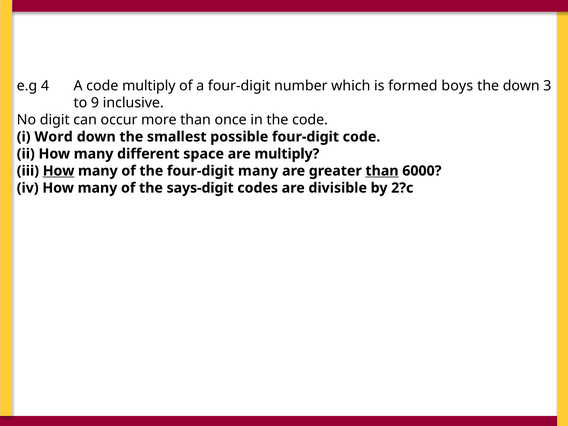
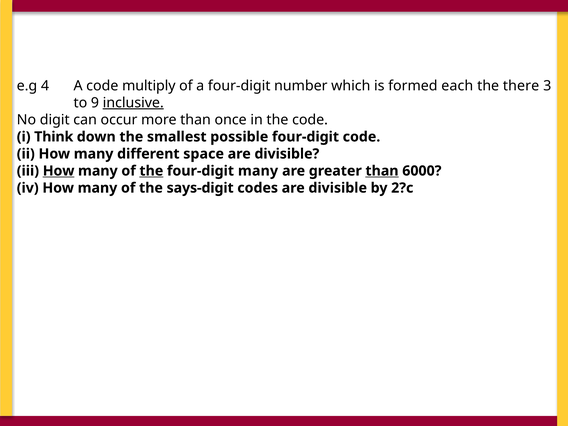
boys: boys -> each
the down: down -> there
inclusive underline: none -> present
Word: Word -> Think
multiply at (287, 154): multiply -> divisible
the at (151, 171) underline: none -> present
